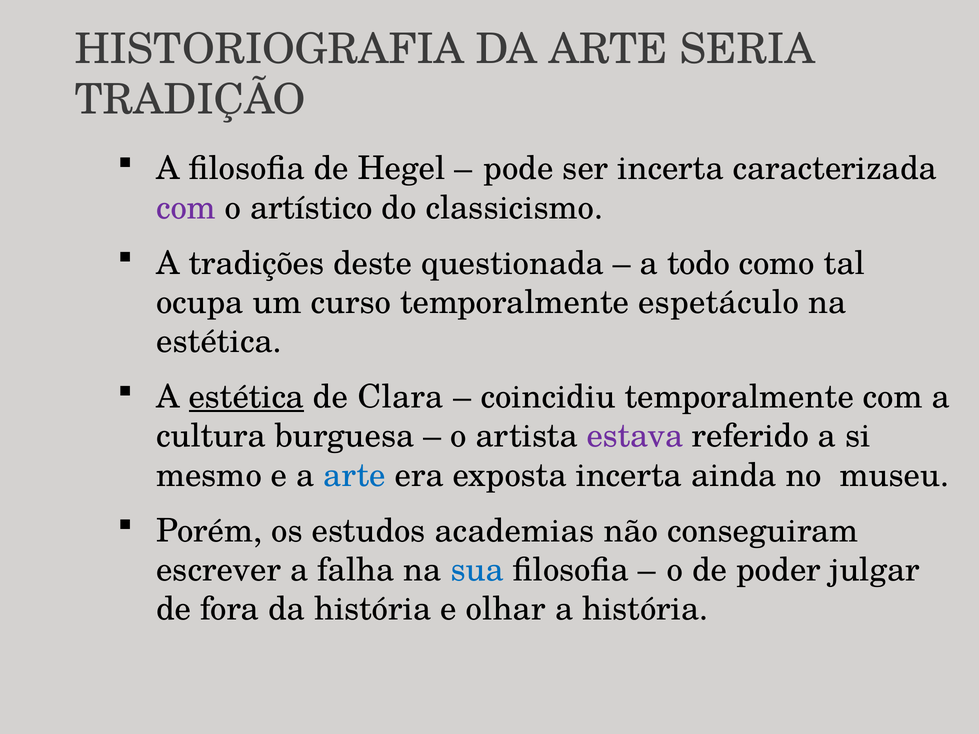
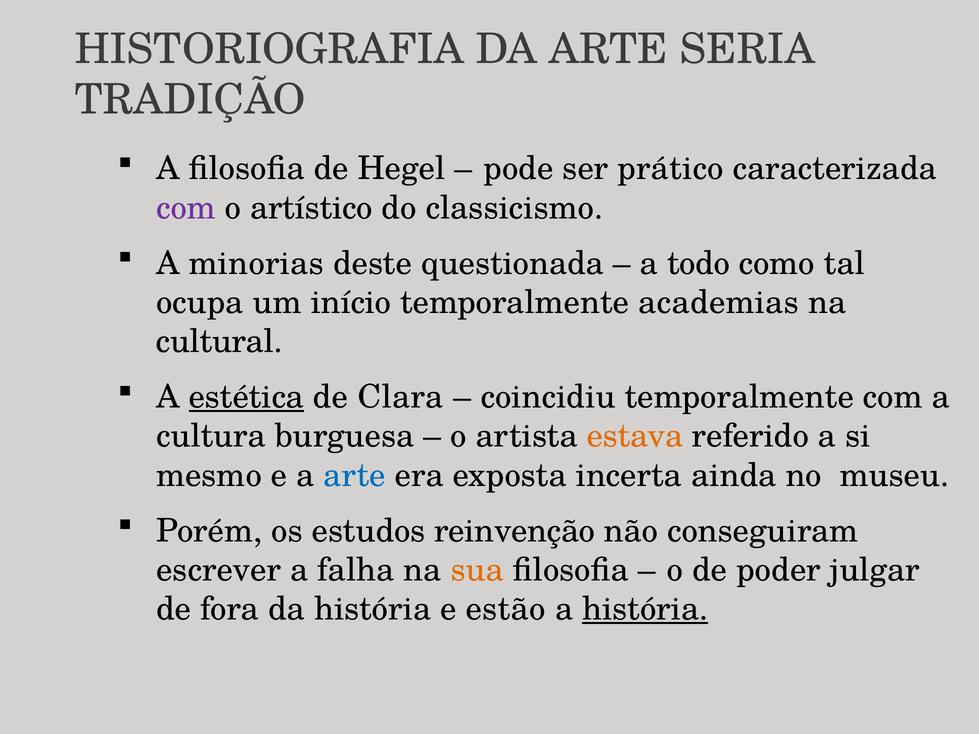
ser incerta: incerta -> prático
tradições: tradições -> minorias
curso: curso -> início
espetáculo: espetáculo -> academias
estética at (219, 342): estética -> cultural
estava colour: purple -> orange
academias: academias -> reinvenção
sua colour: blue -> orange
olhar: olhar -> estão
história at (645, 609) underline: none -> present
